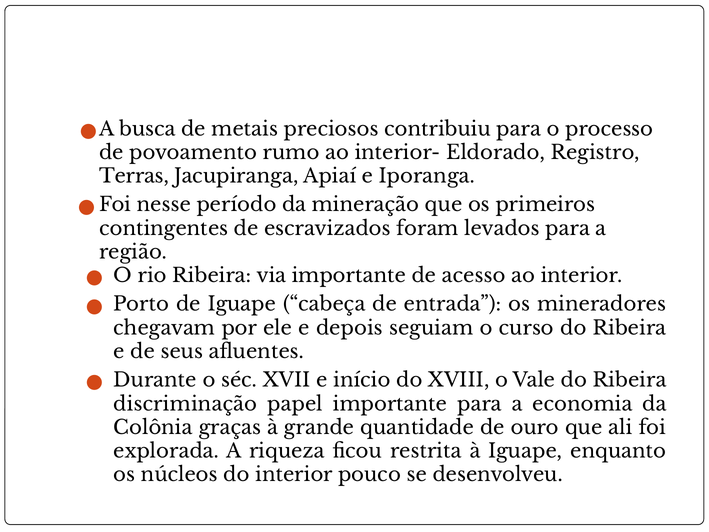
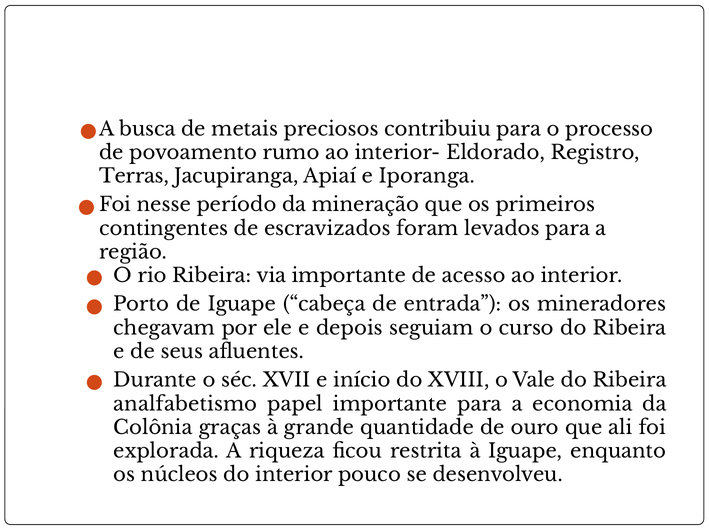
discriminação: discriminação -> analfabetismo
